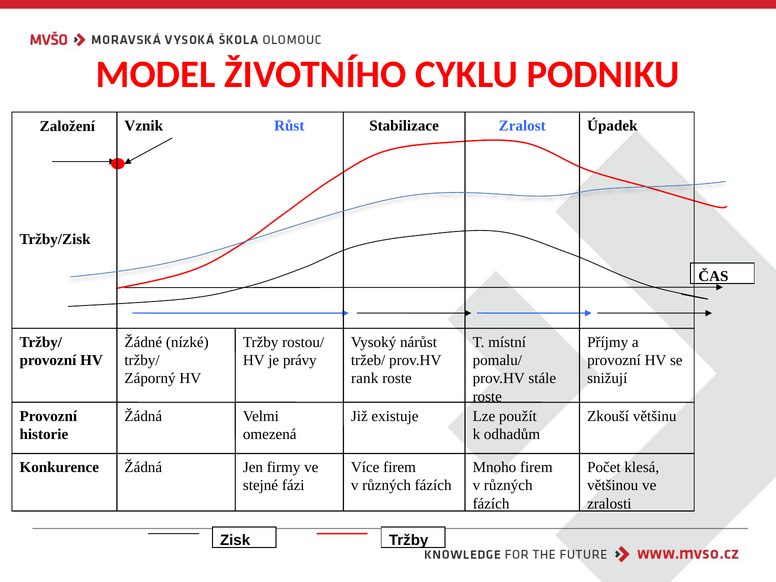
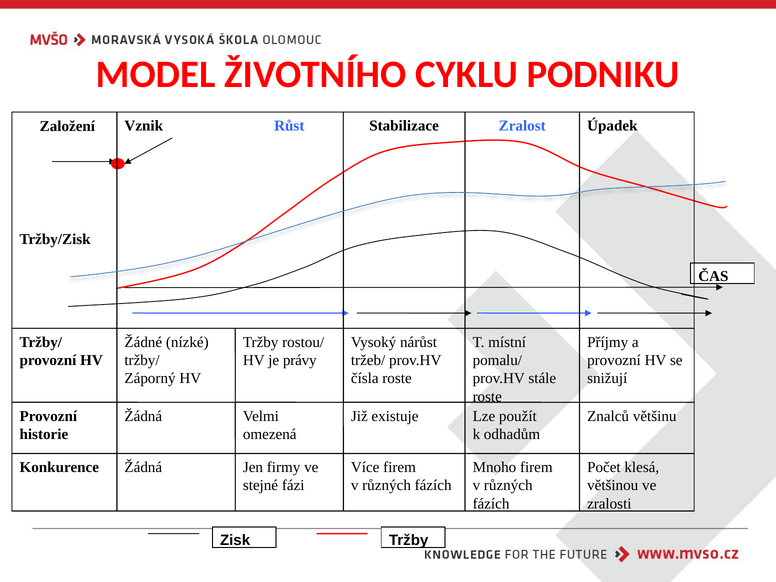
rank: rank -> čísla
Zkouší: Zkouší -> Znalců
